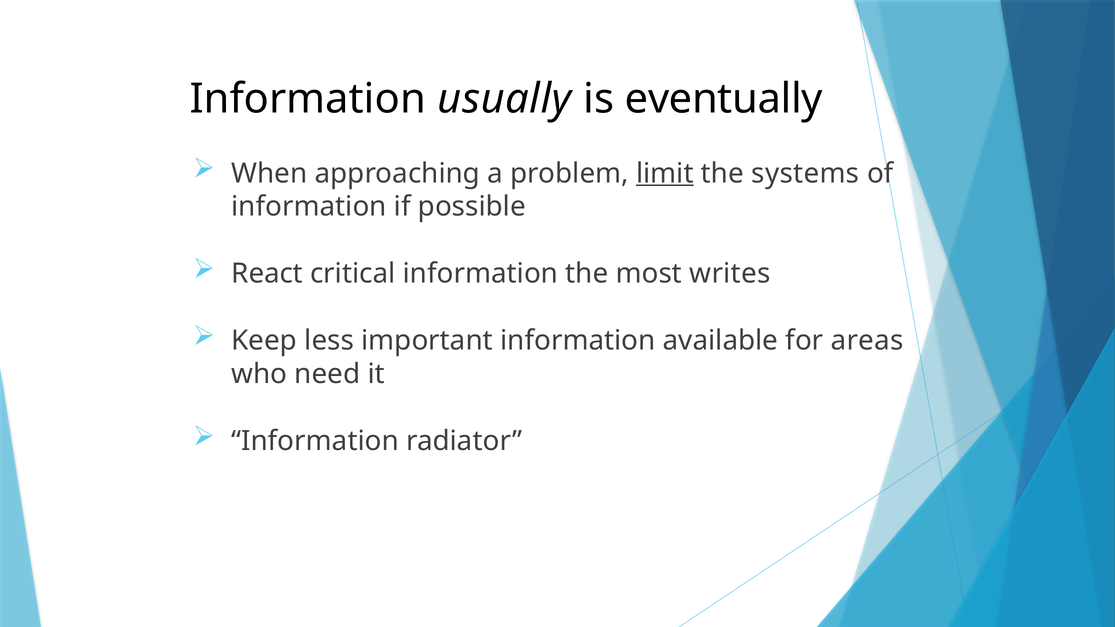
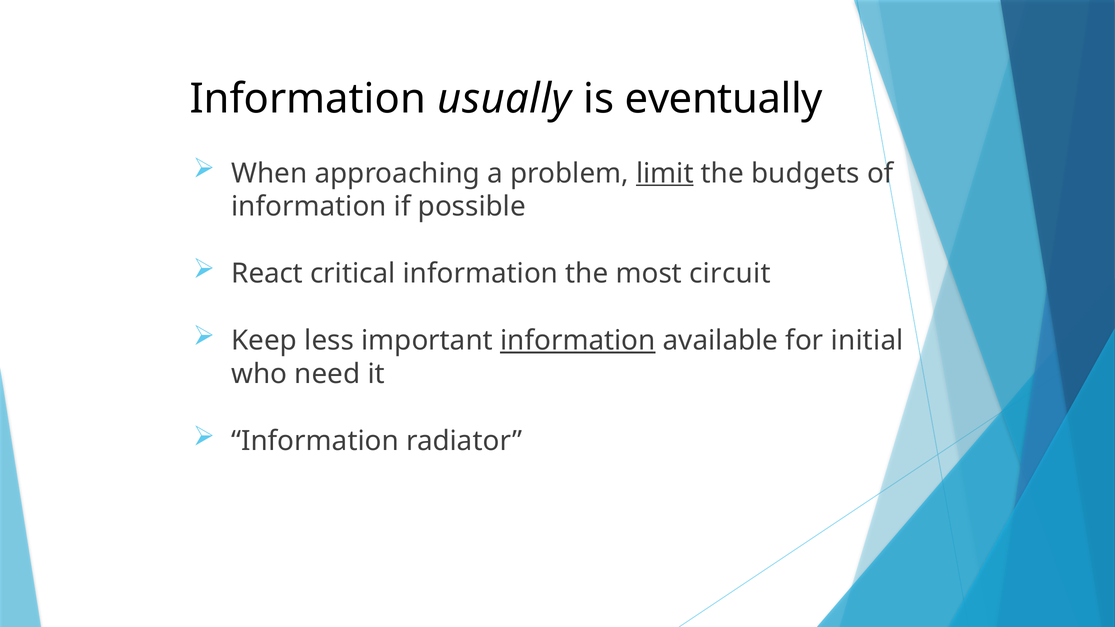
systems: systems -> budgets
writes: writes -> circuit
information at (578, 341) underline: none -> present
areas: areas -> initial
